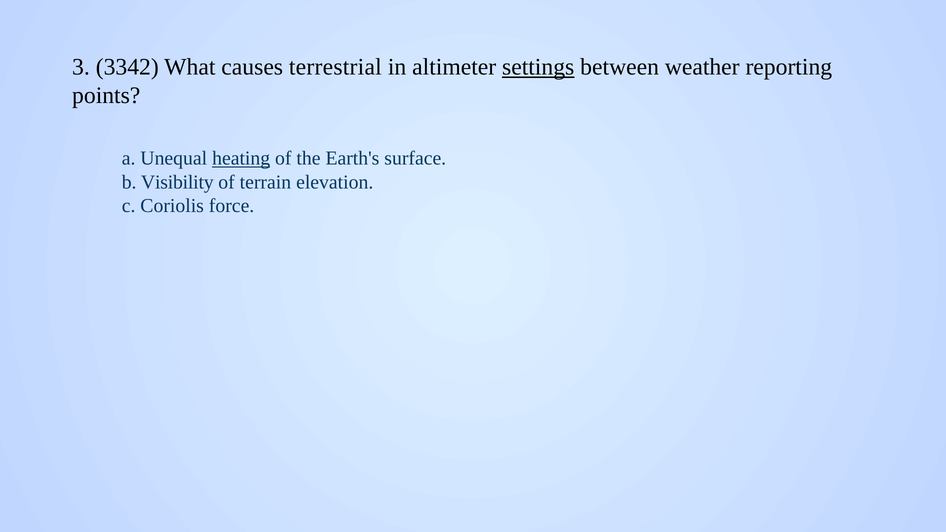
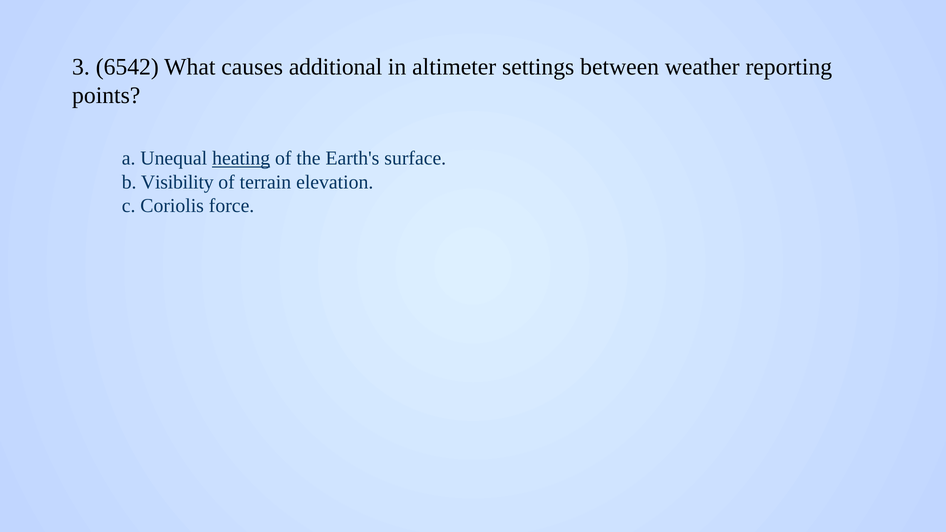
3342: 3342 -> 6542
terrestrial: terrestrial -> additional
settings underline: present -> none
